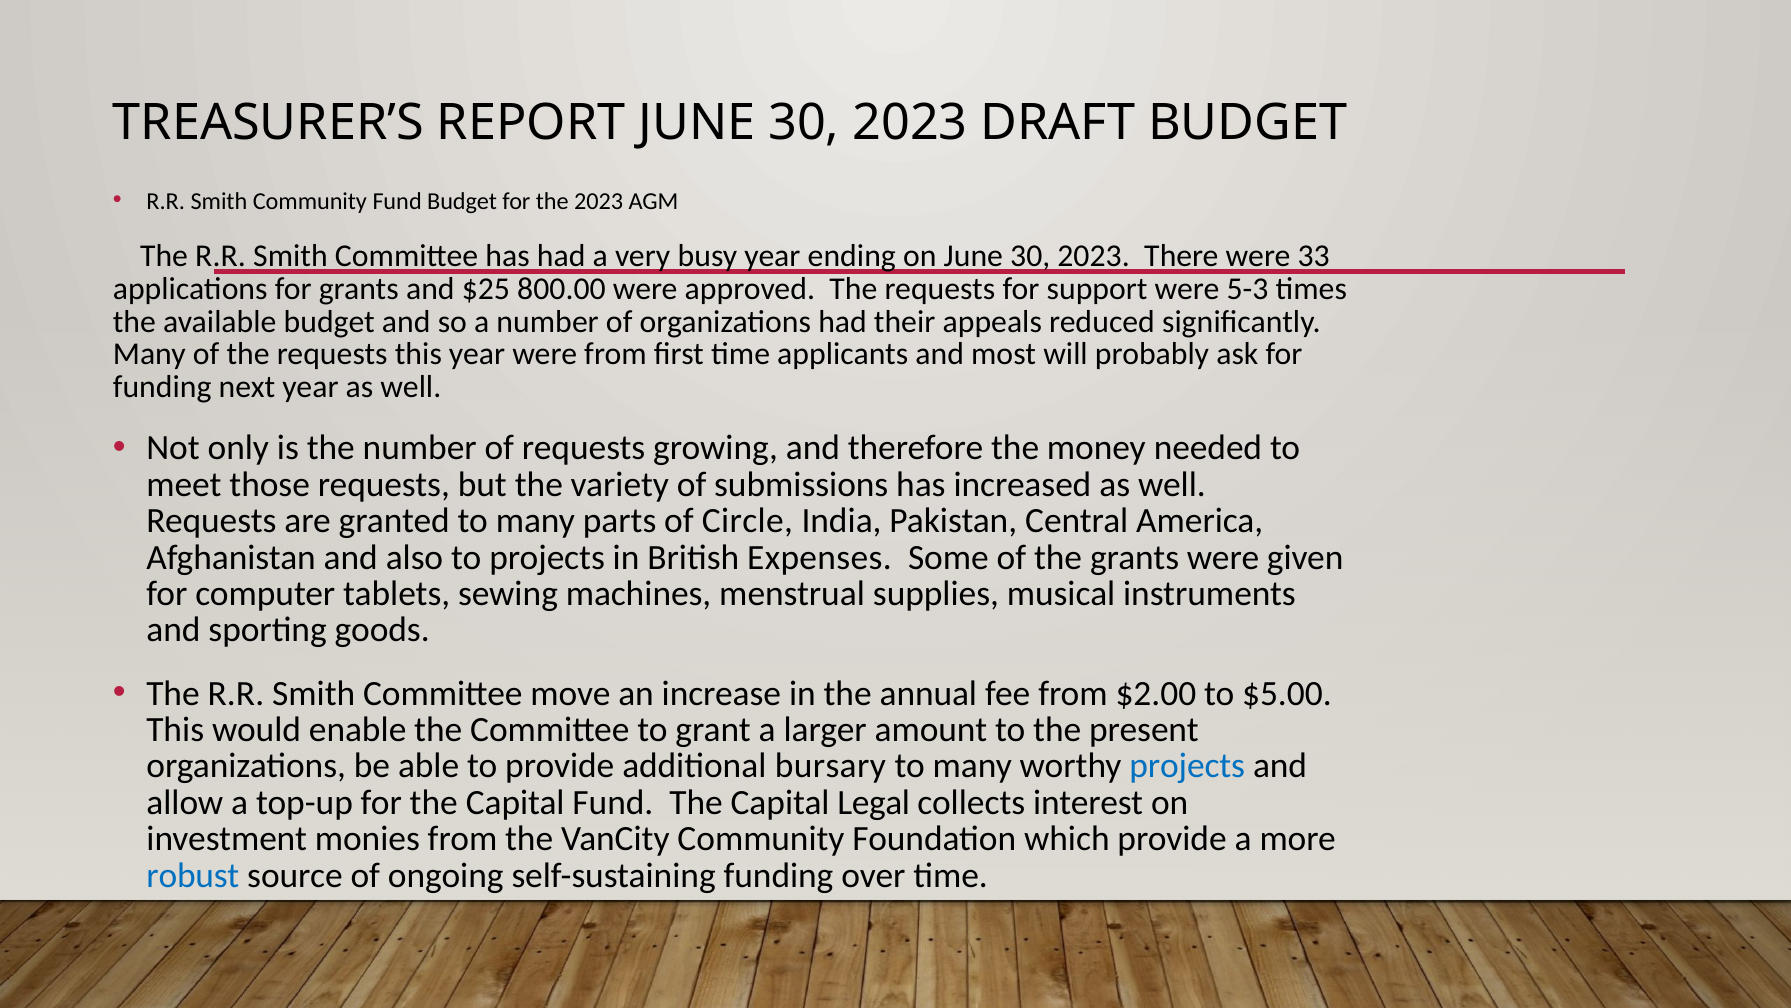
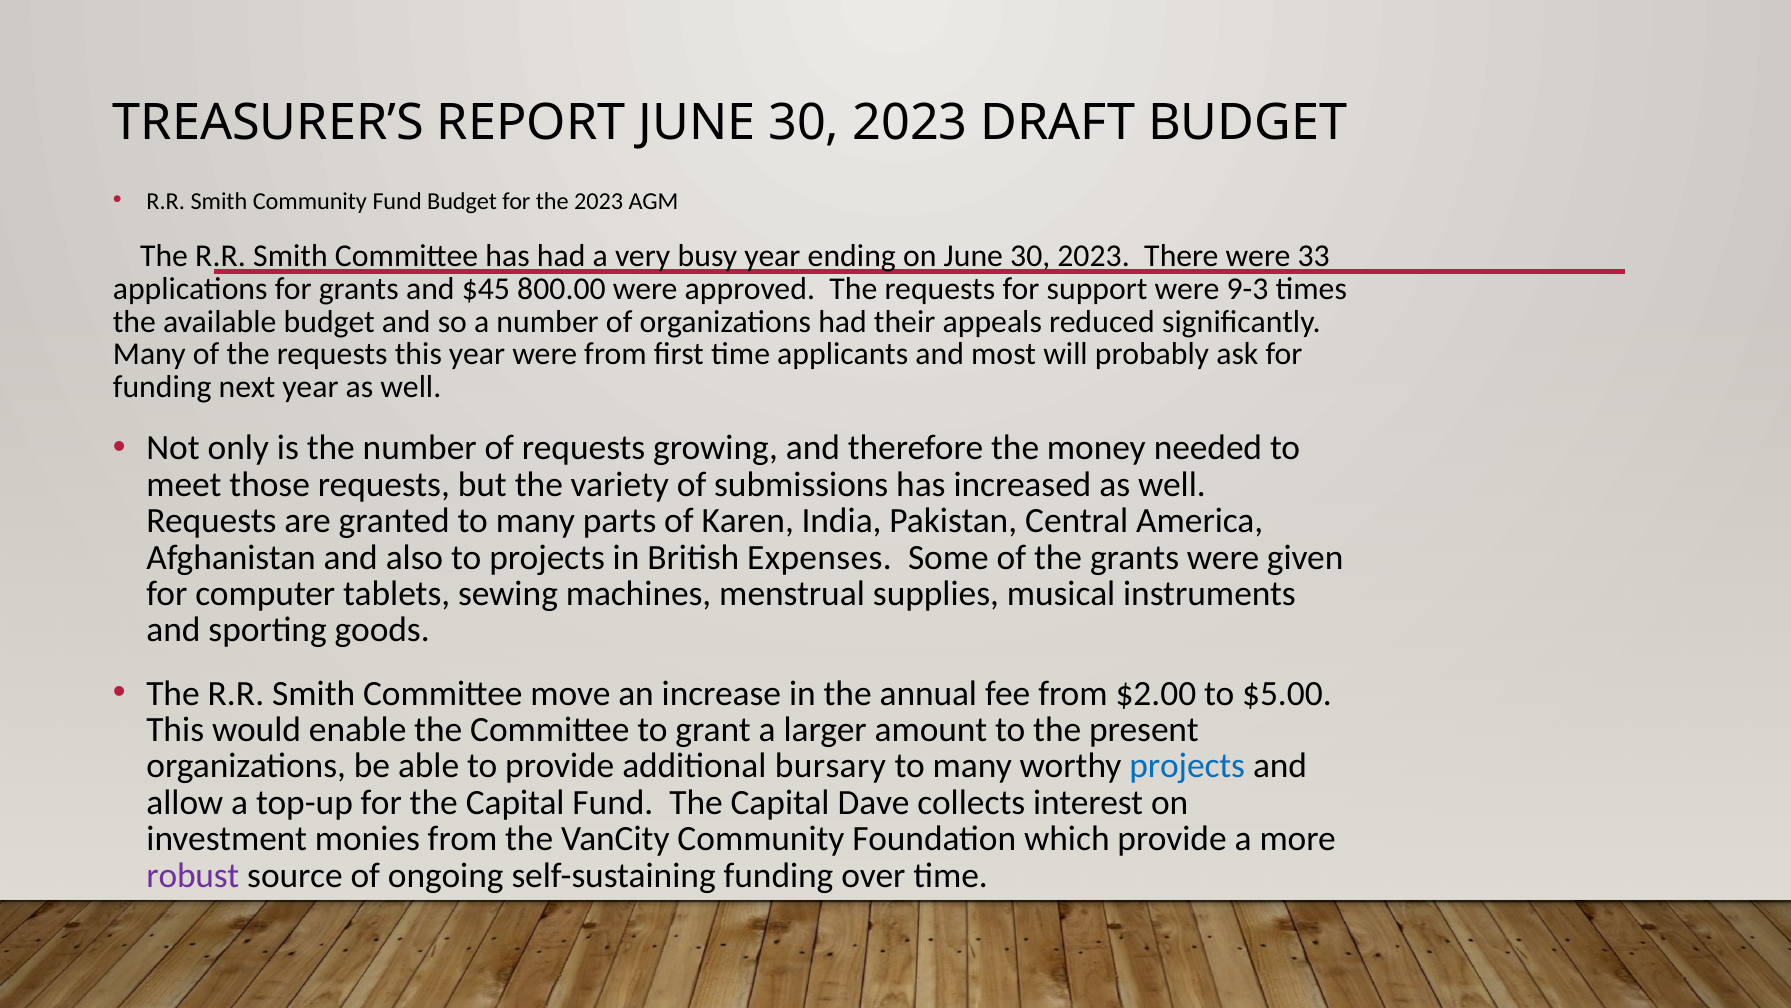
$25: $25 -> $45
5-3: 5-3 -> 9-3
Circle: Circle -> Karen
Legal: Legal -> Dave
robust colour: blue -> purple
